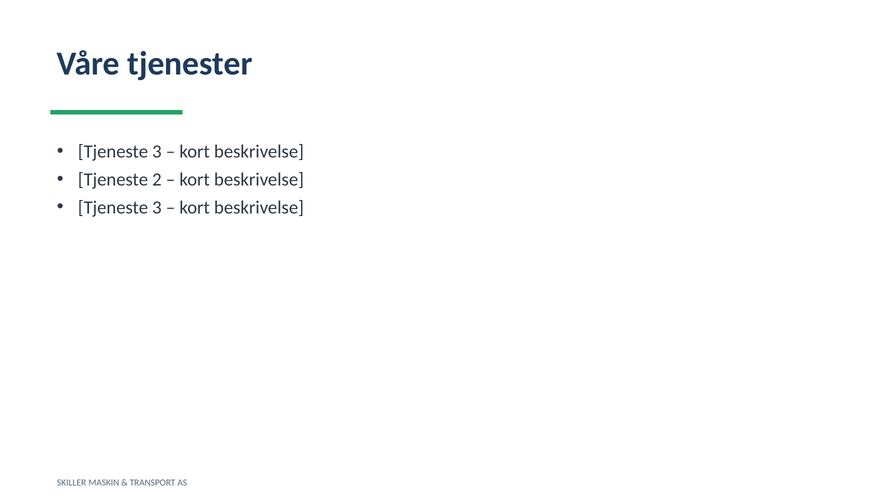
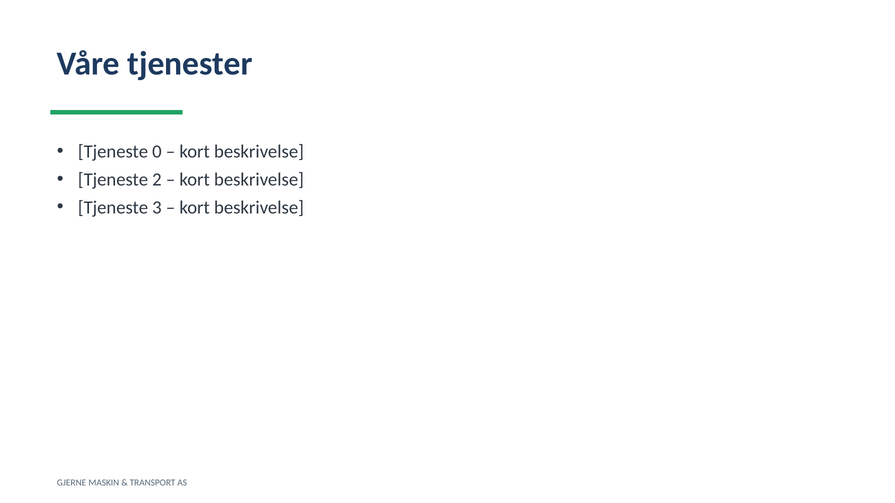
3 at (157, 152): 3 -> 0
SKILLER: SKILLER -> GJERNE
